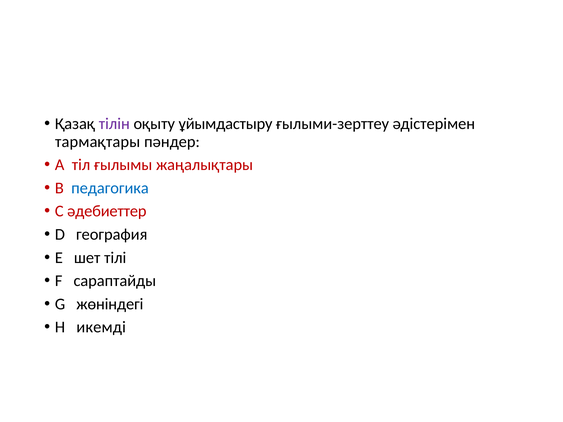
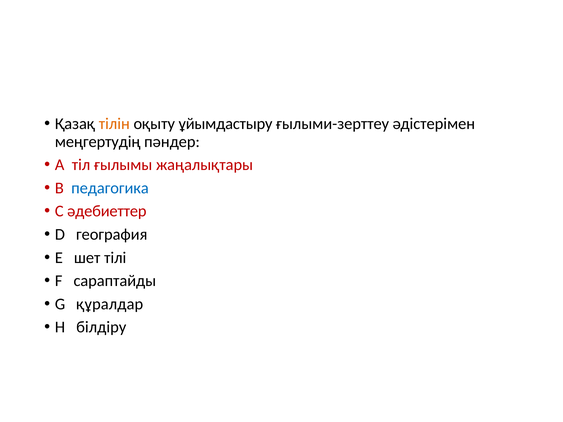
тілін colour: purple -> orange
тармақтары: тармақтары -> меңгертудің
жөніндегі: жөніндегі -> құралдар
икемді: икемді -> білдіру
